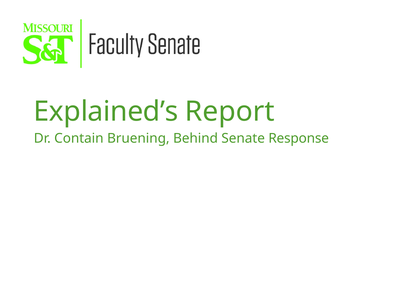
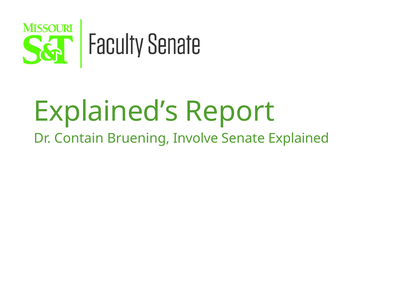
Behind: Behind -> Involve
Response: Response -> Explained
